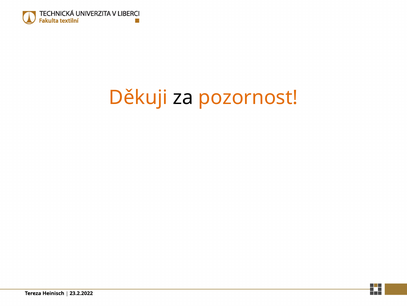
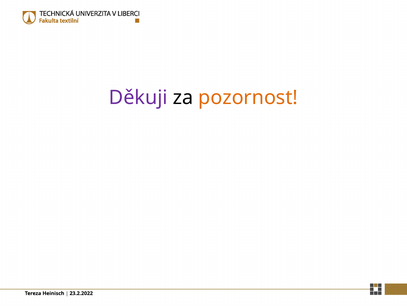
Děkuji colour: orange -> purple
